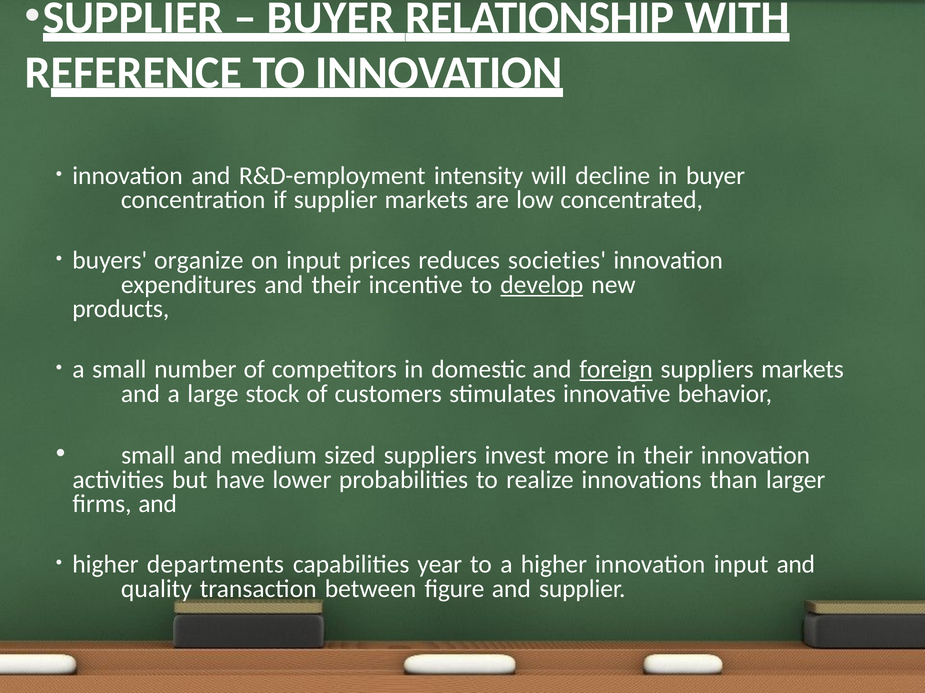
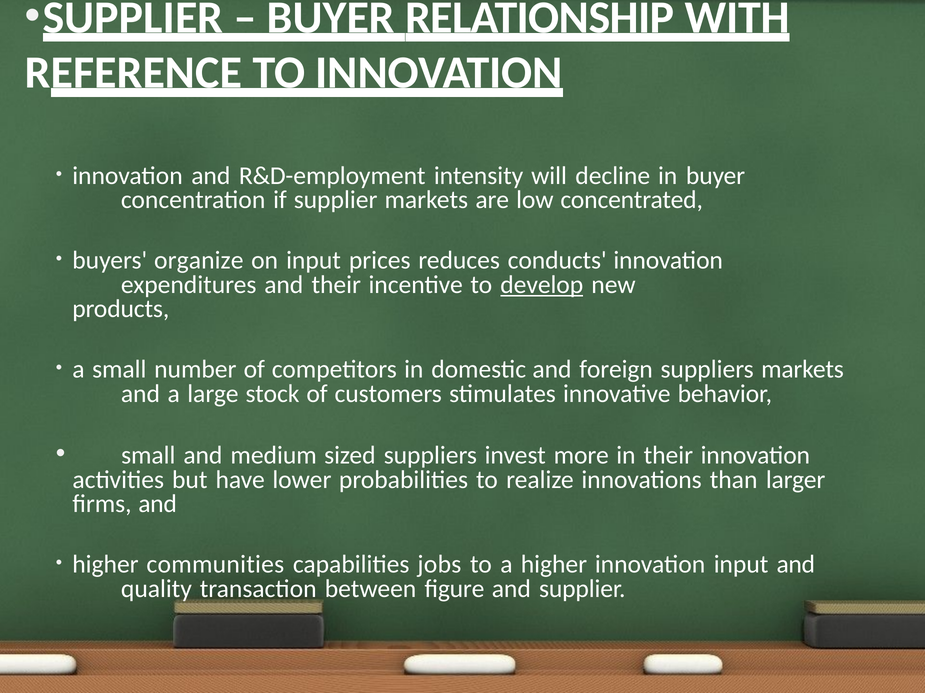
societies: societies -> conducts
foreign underline: present -> none
departments: departments -> communities
year: year -> jobs
